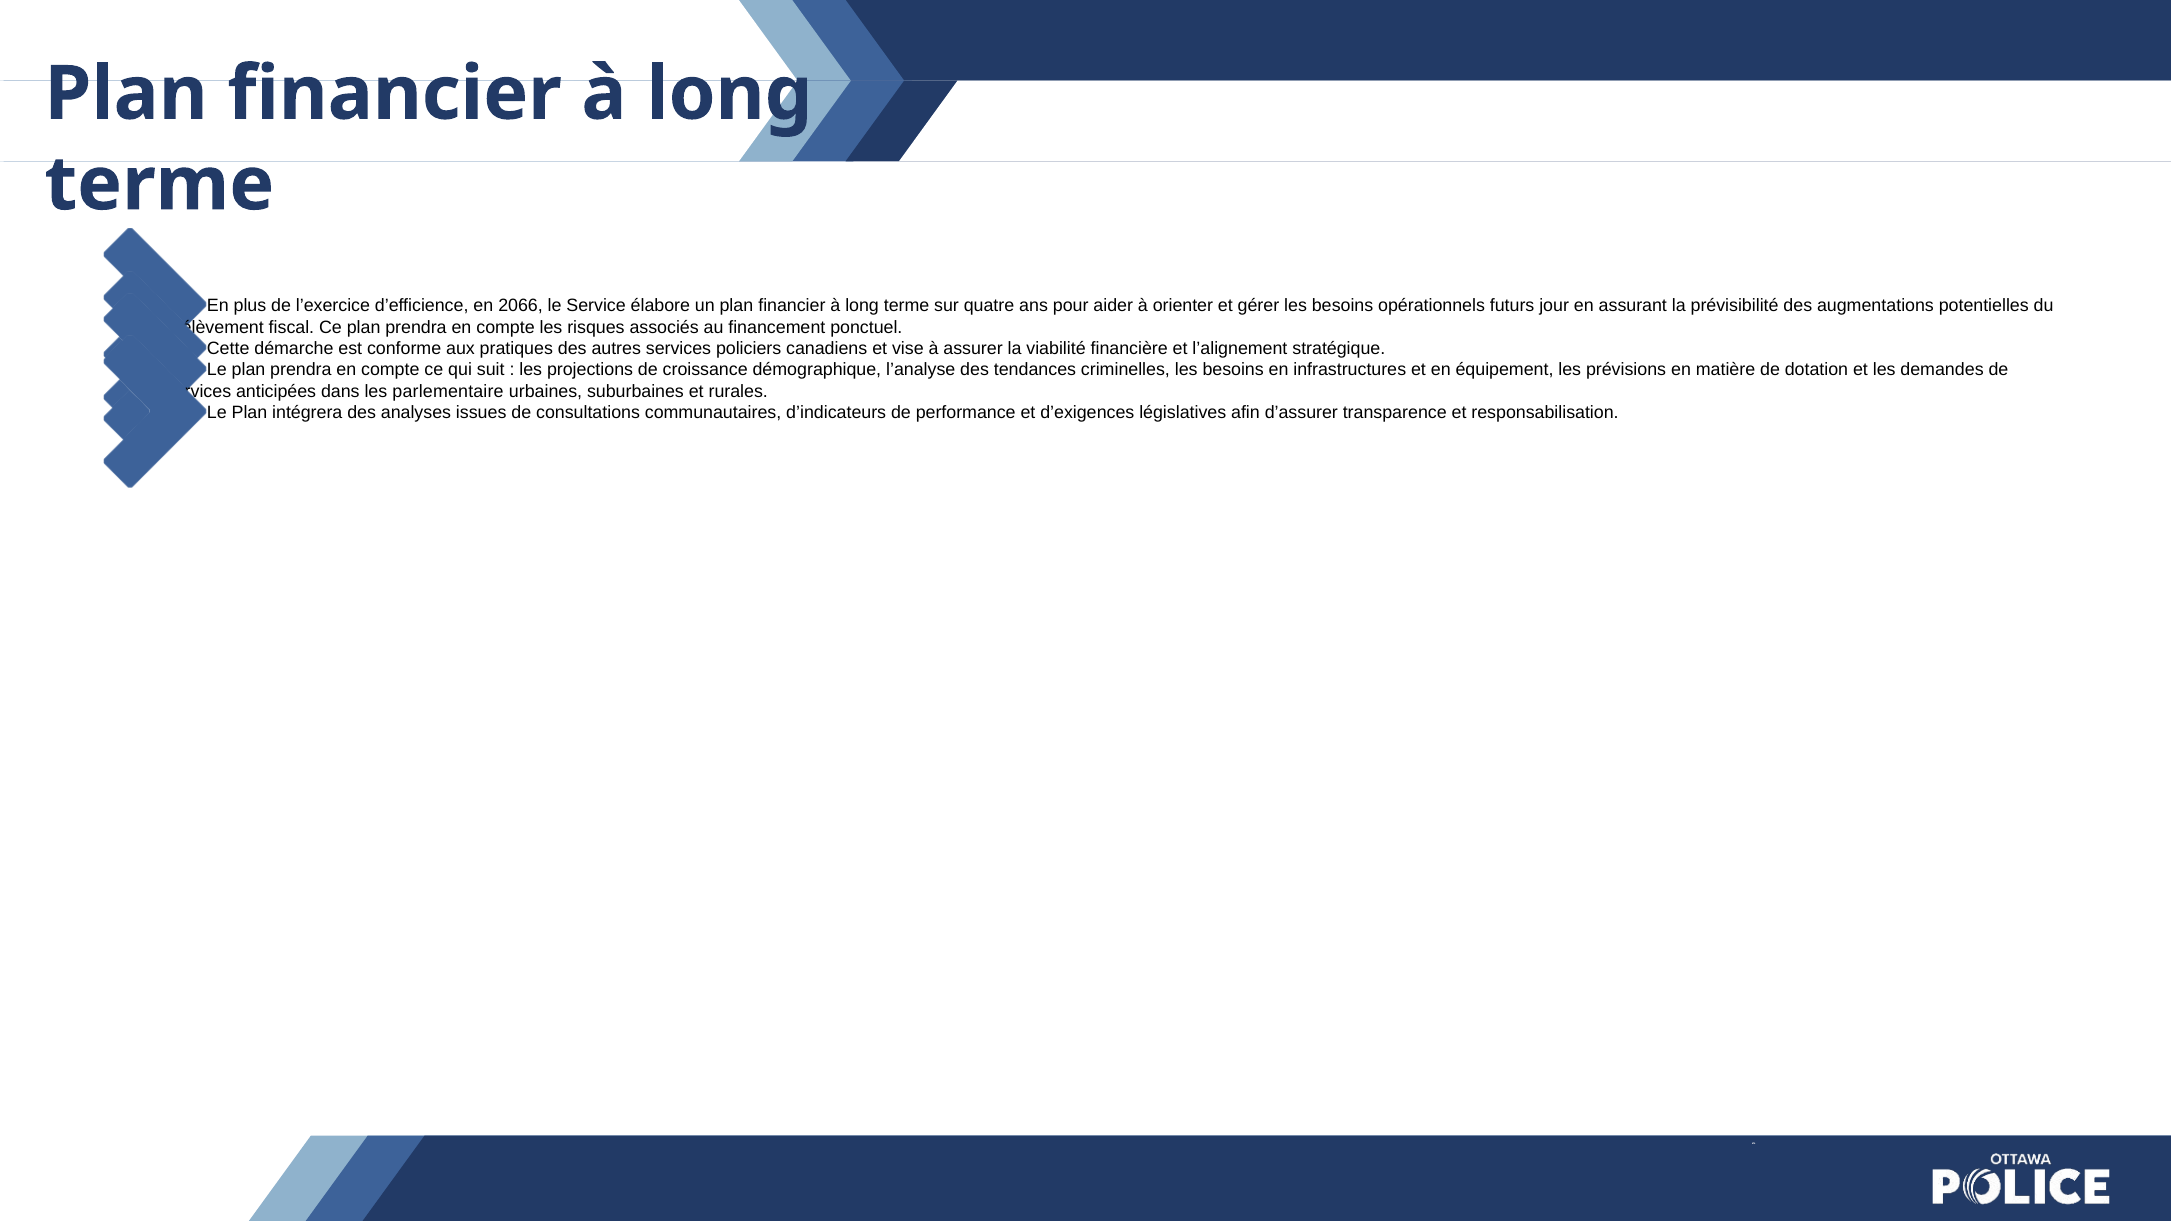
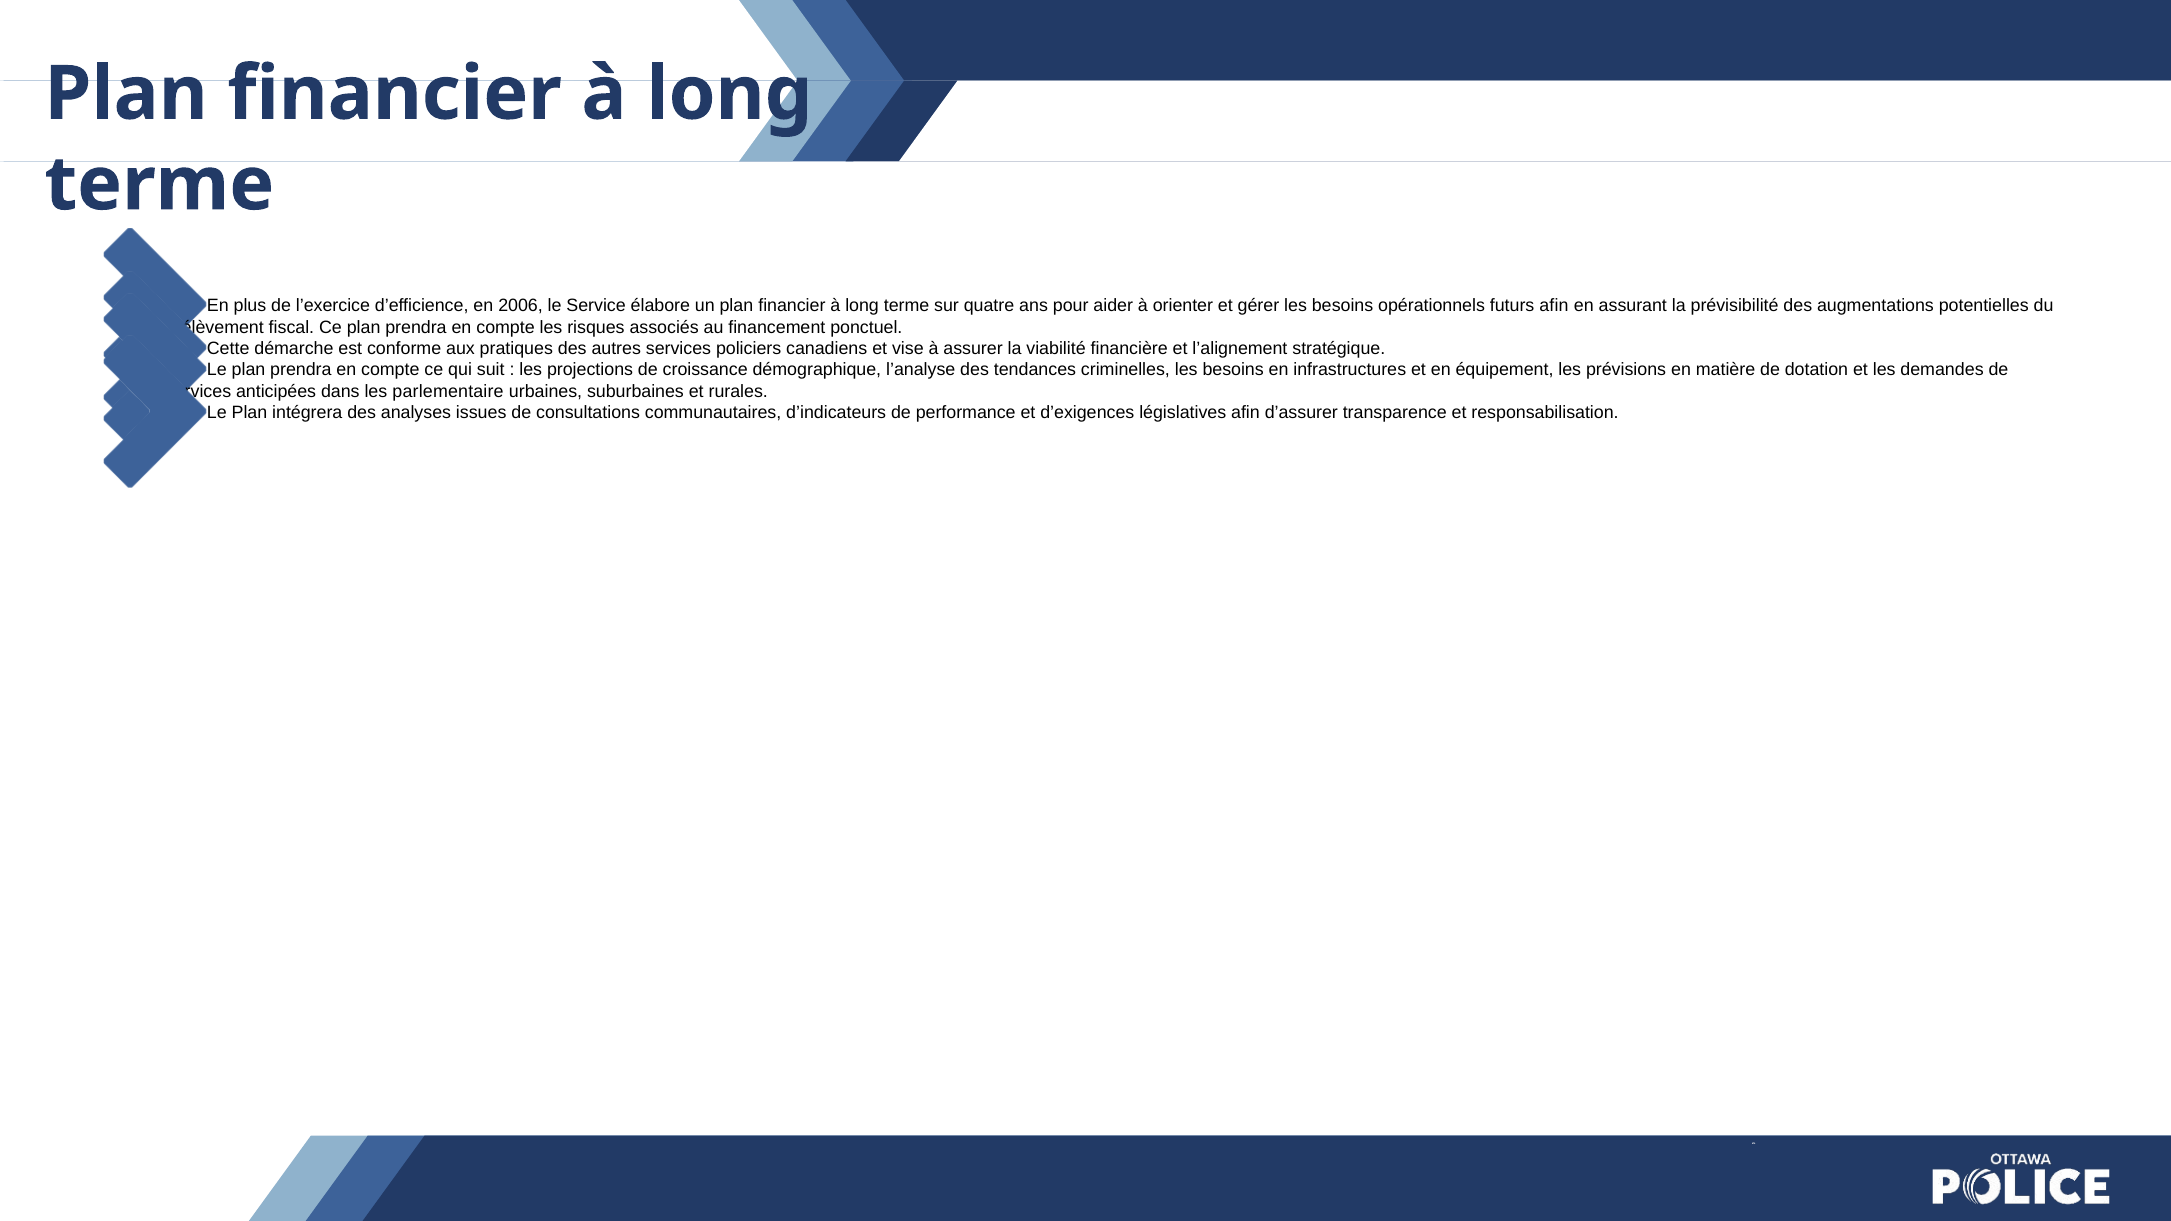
2066: 2066 -> 2006
futurs jour: jour -> afin
